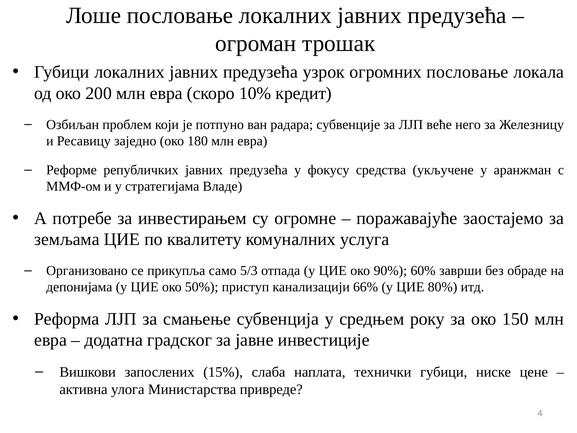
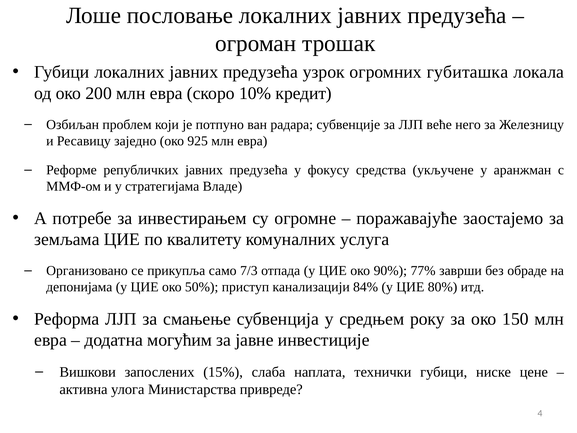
огромних пословање: пословање -> губиташка
180: 180 -> 925
5/3: 5/3 -> 7/3
60%: 60% -> 77%
66%: 66% -> 84%
градског: градског -> могућим
